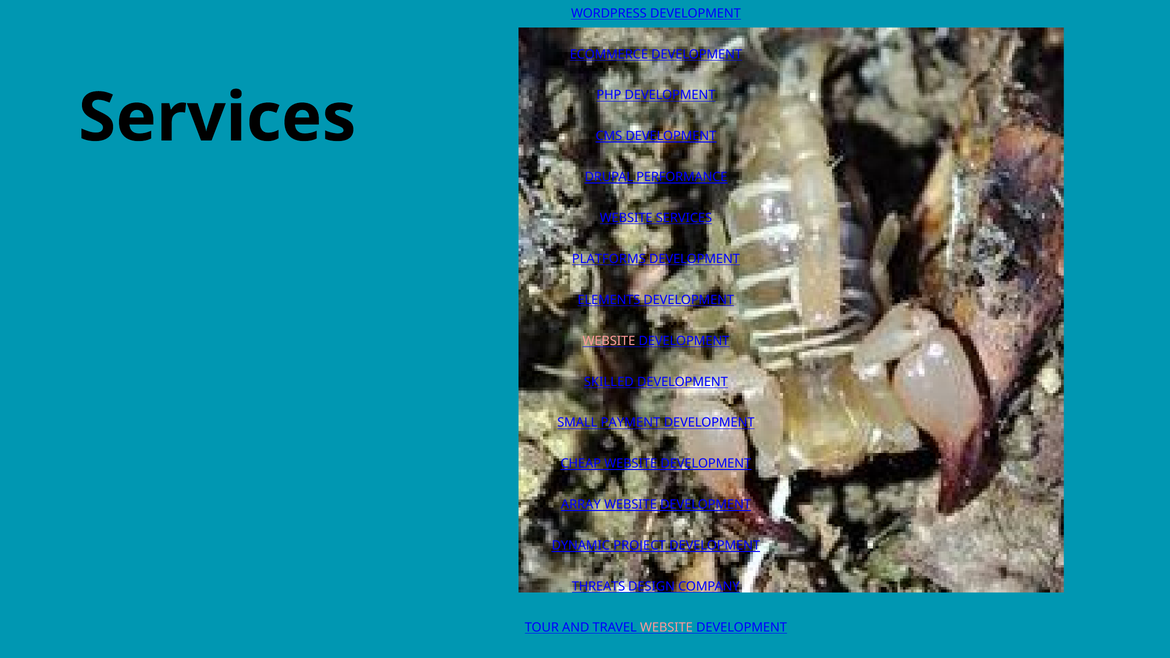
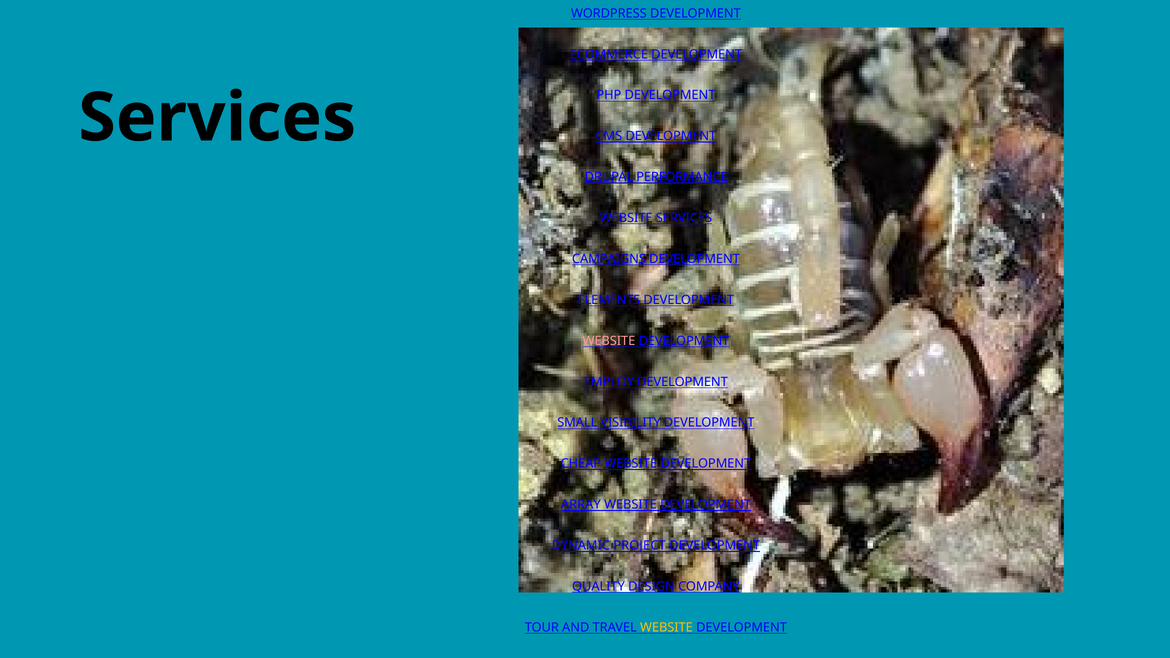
PLATFORMS: PLATFORMS -> CAMPAIGNS
SKILLED: SKILLED -> EMPLOY
PAYMENT: PAYMENT -> VISIBILITY
THREATS: THREATS -> QUALITY
WEBSITE at (666, 628) colour: pink -> yellow
